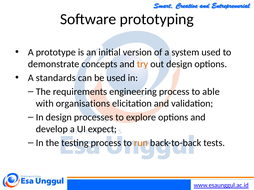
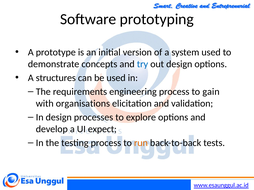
try colour: orange -> blue
standards: standards -> structures
able: able -> gain
